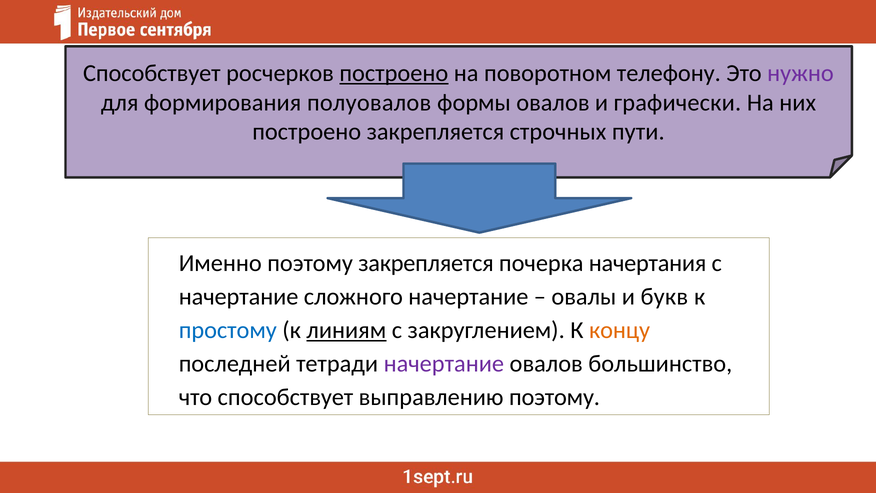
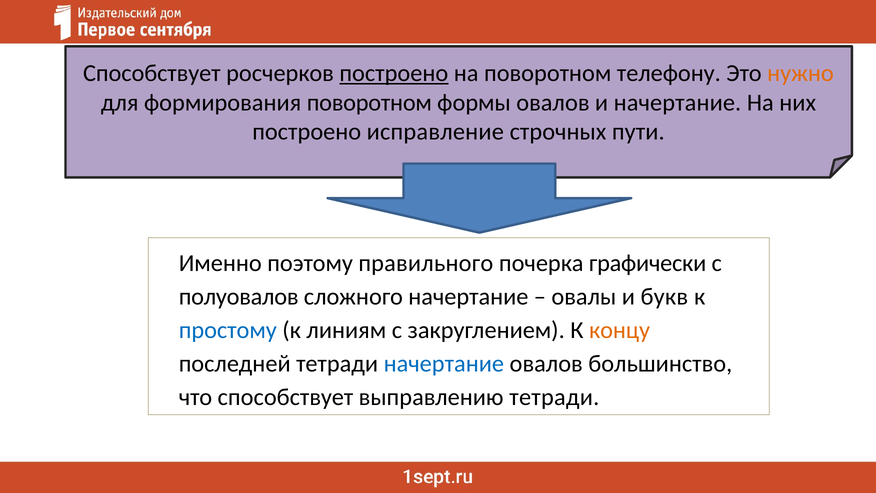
нужно colour: purple -> orange
формирования полуовалов: полуовалов -> поворотном
и графически: графически -> начертание
построено закрепляется: закрепляется -> исправление
поэтому закрепляется: закрепляется -> правильного
начертания: начертания -> графически
начертание at (239, 296): начертание -> полуовалов
линиям underline: present -> none
начертание at (444, 364) colour: purple -> blue
выправлению поэтому: поэтому -> тетради
